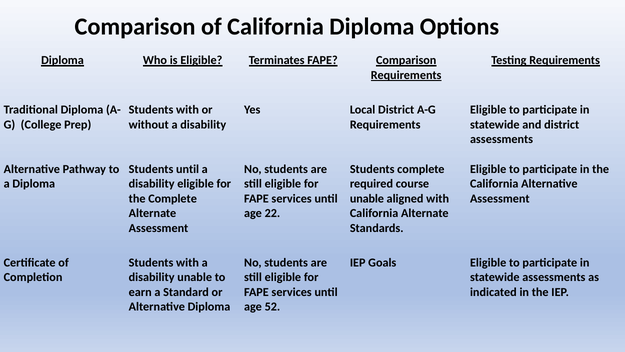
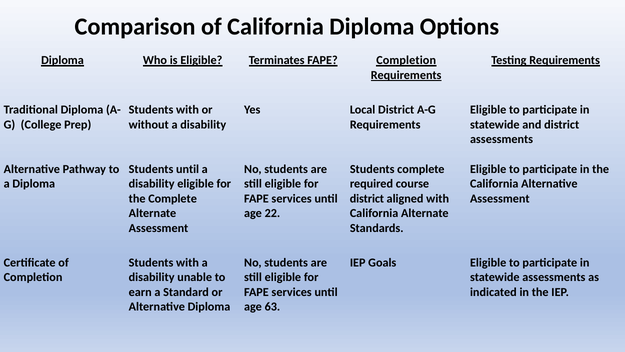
FAPE Comparison: Comparison -> Completion
unable at (367, 198): unable -> district
52: 52 -> 63
